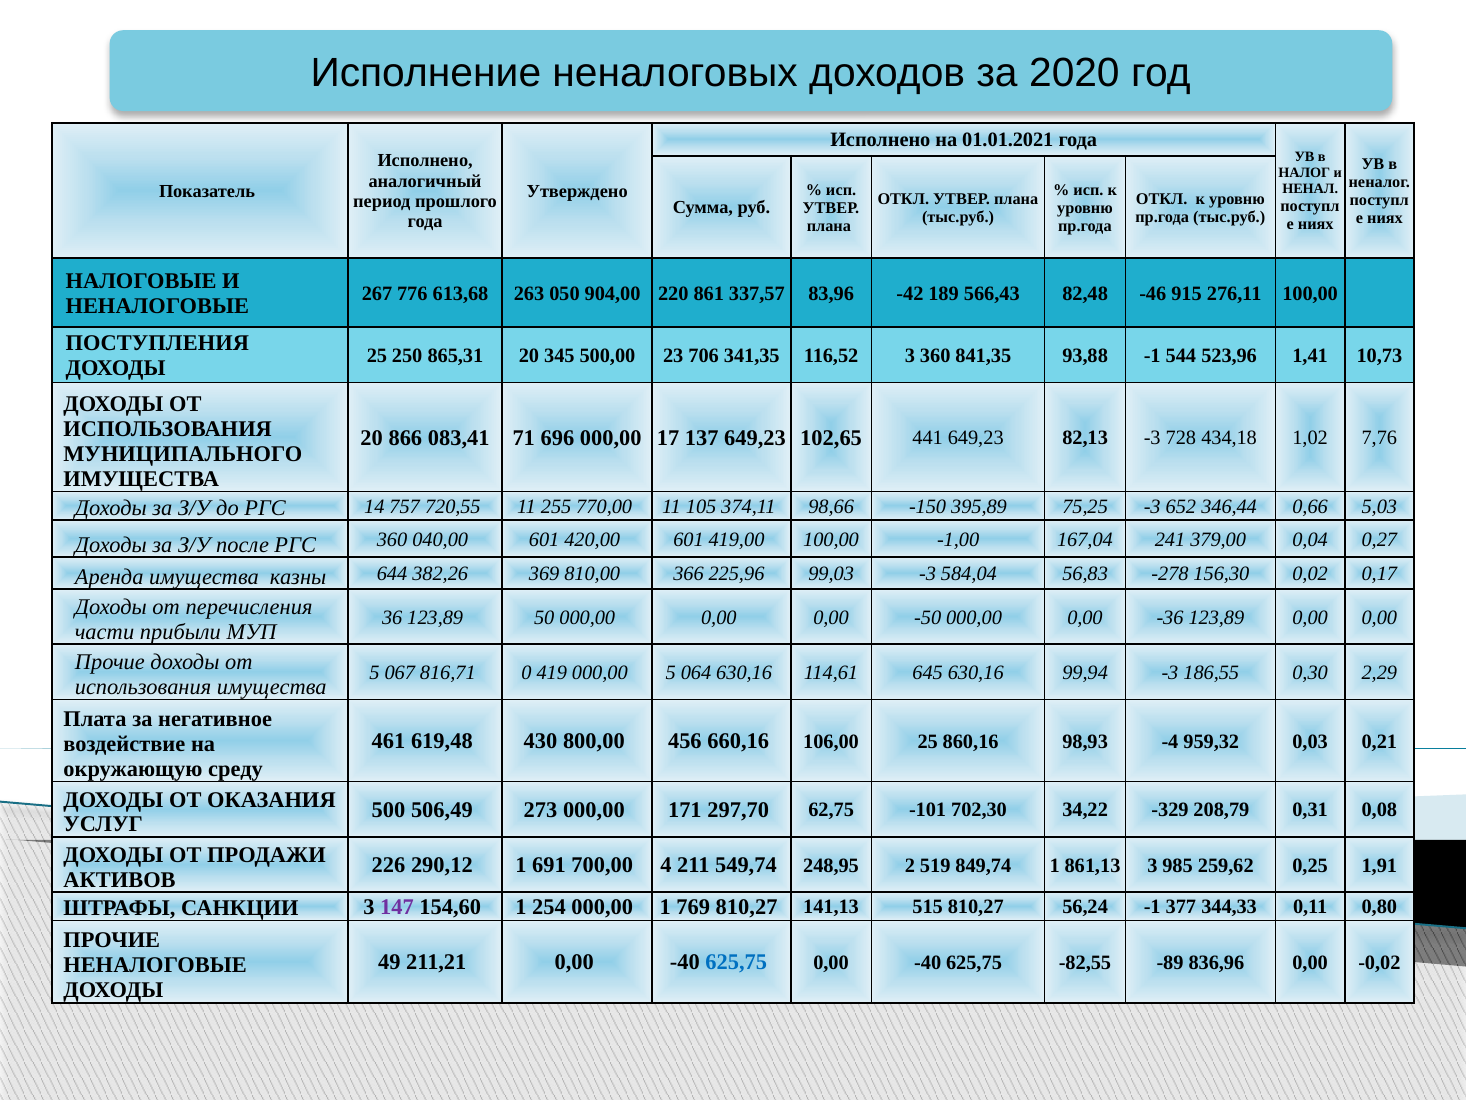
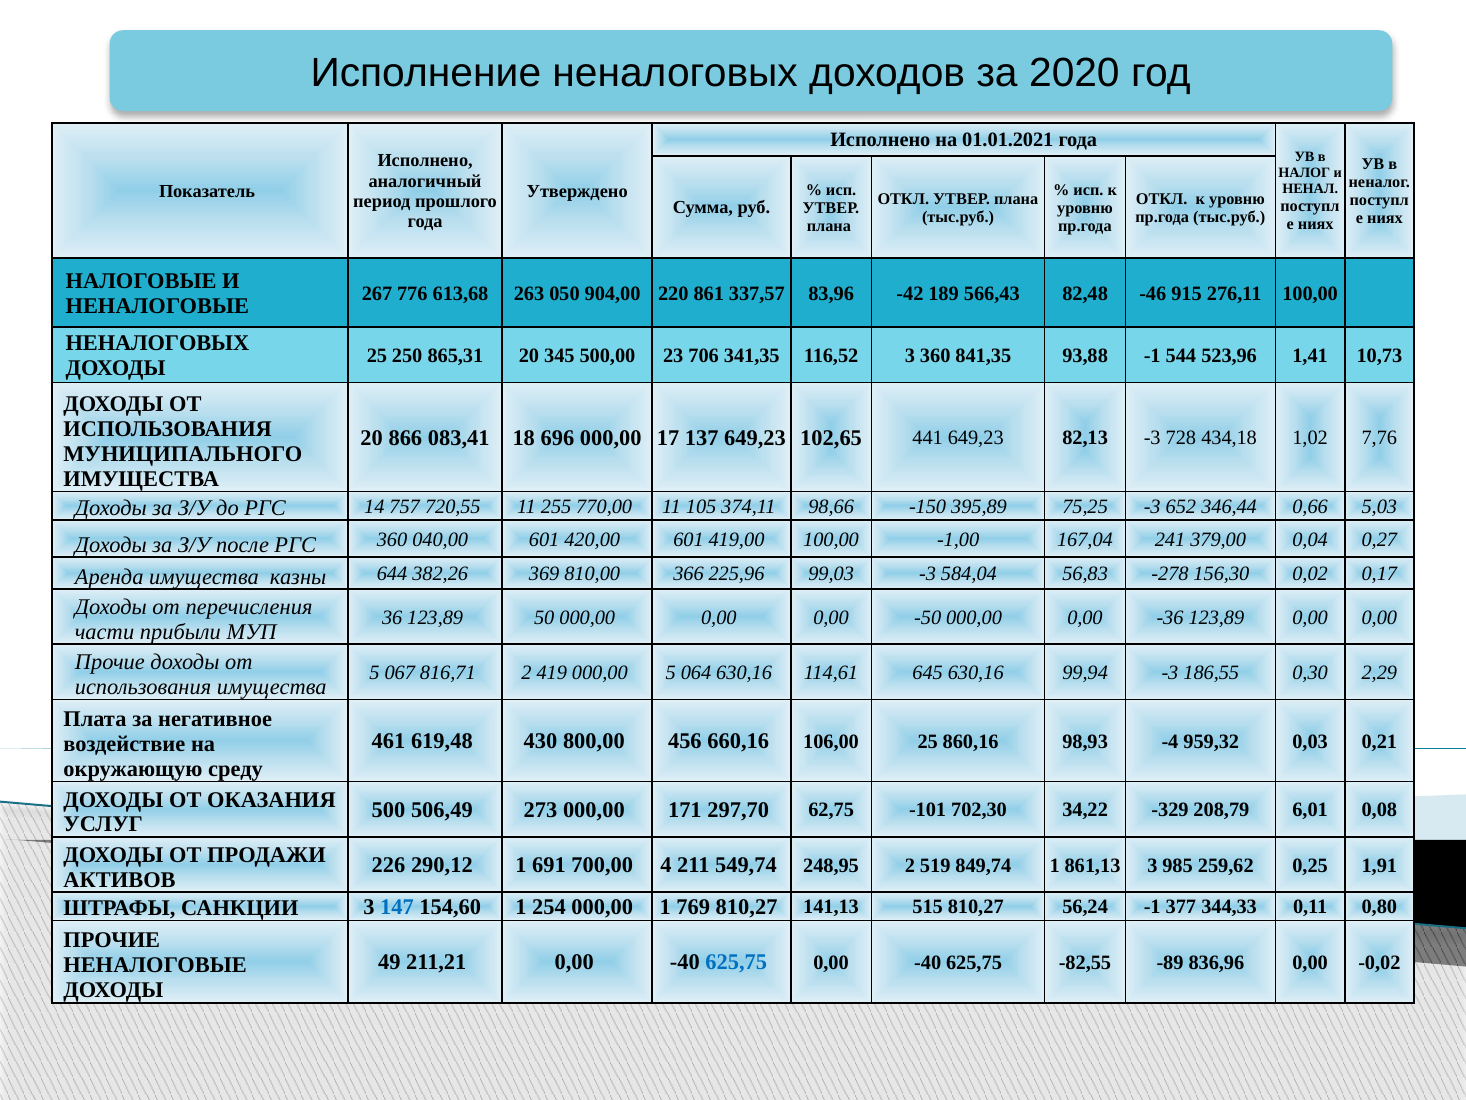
ПОСТУПЛЕНИЯ at (157, 343): ПОСТУПЛЕНИЯ -> НЕНАЛОГОВЫХ
71: 71 -> 18
816,71 0: 0 -> 2
0,31: 0,31 -> 6,01
147 colour: purple -> blue
